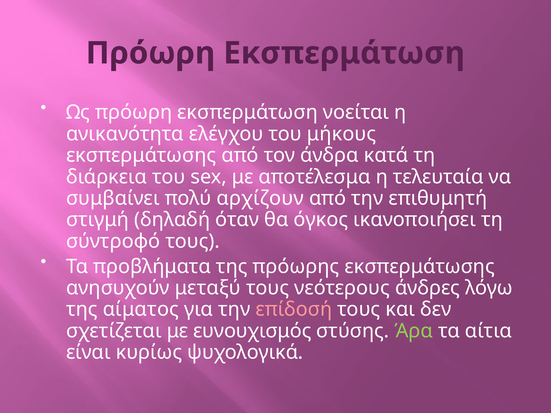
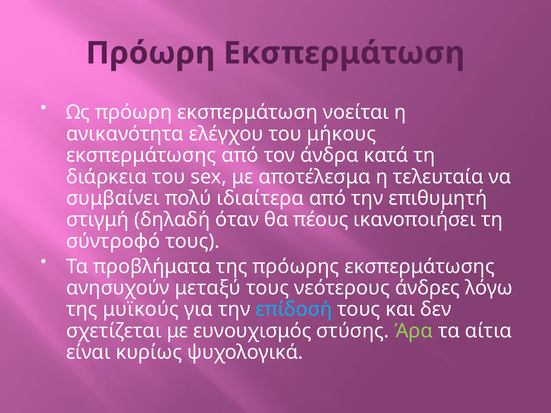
αρχίζουν: αρχίζουν -> ιδιαίτερα
όγκος: όγκος -> πέους
αίματος: αίματος -> μυϊκούς
επίδοσή colour: pink -> light blue
